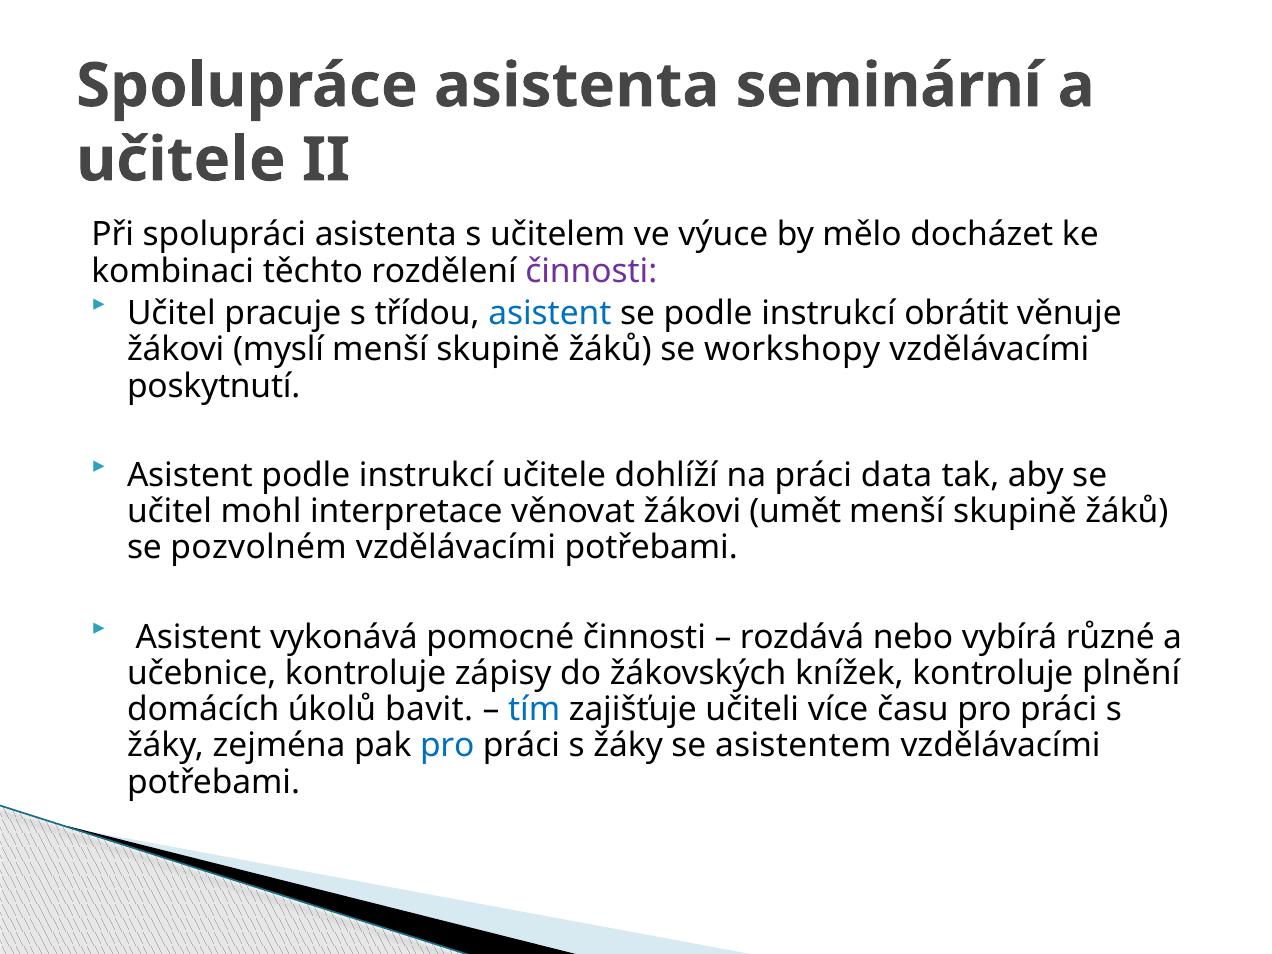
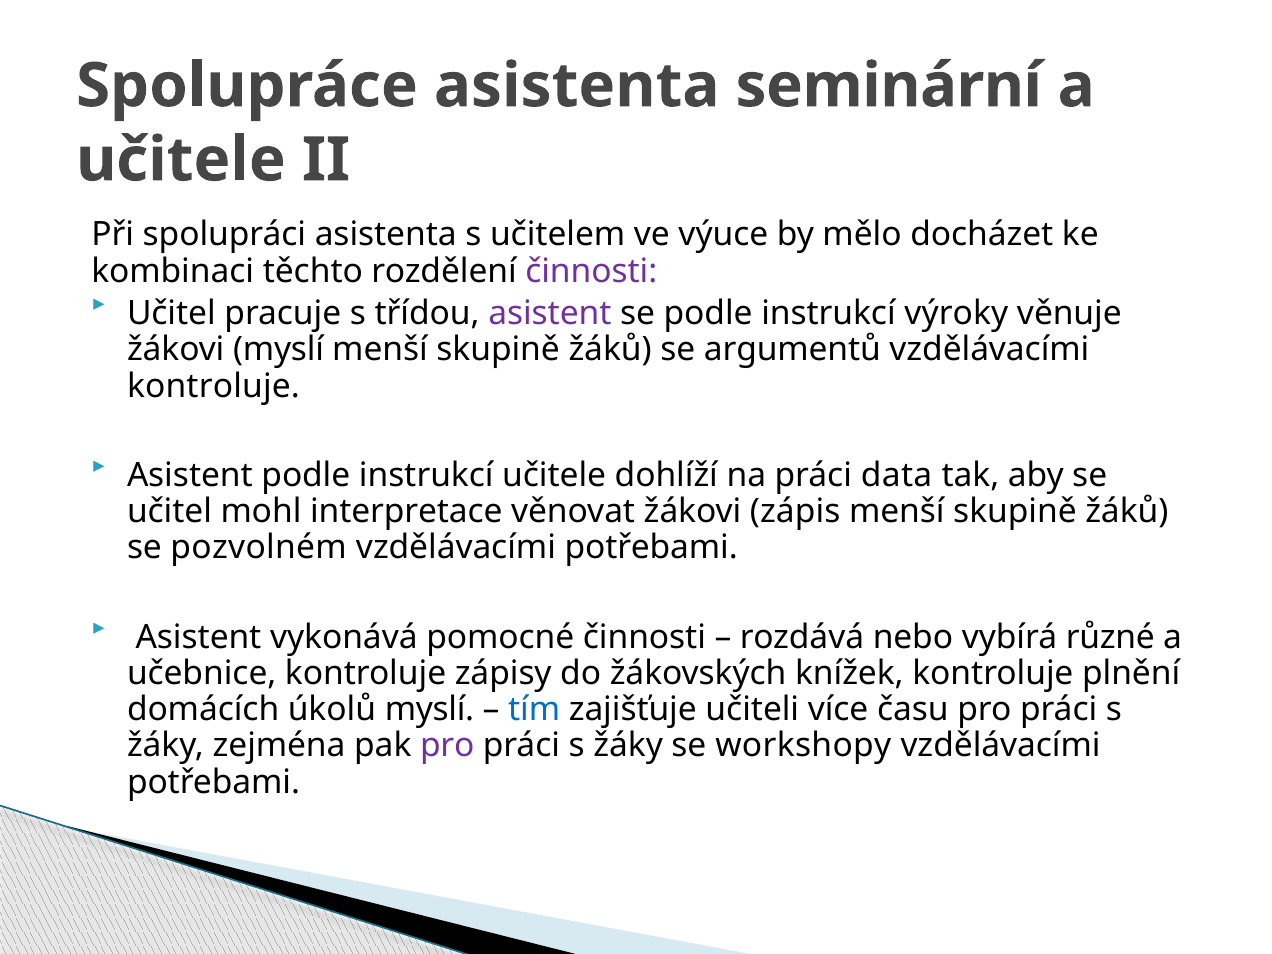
asistent at (550, 314) colour: blue -> purple
obrátit: obrátit -> výroky
workshopy: workshopy -> argumentů
poskytnutí at (214, 386): poskytnutí -> kontroluje
umět: umět -> zápis
úkolů bavit: bavit -> myslí
pro at (447, 746) colour: blue -> purple
asistentem: asistentem -> workshopy
